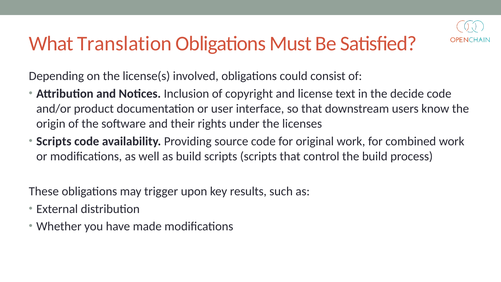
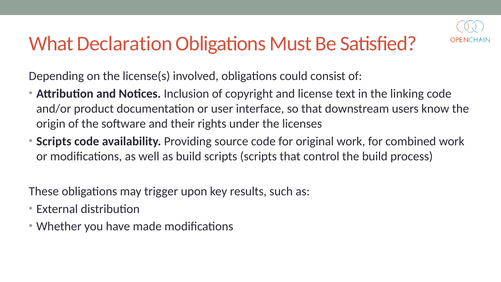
Translation: Translation -> Declaration
decide: decide -> linking
